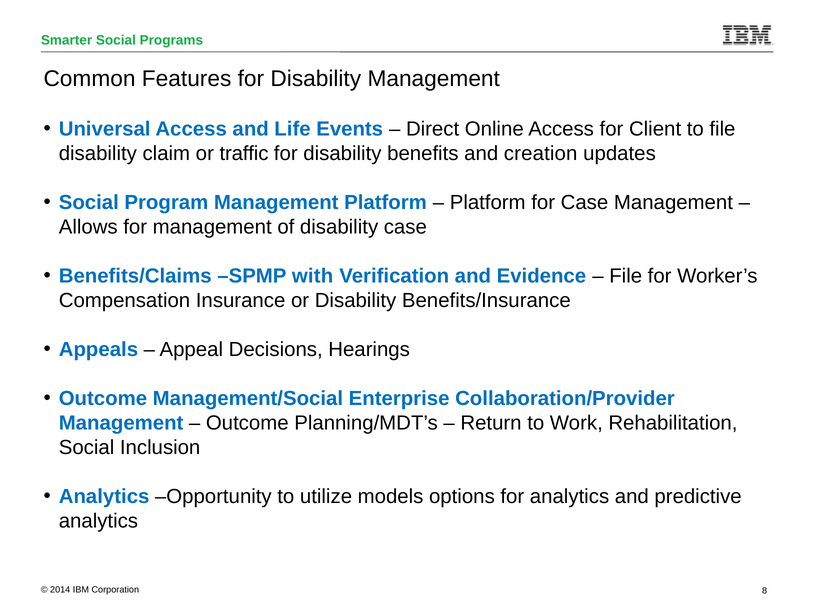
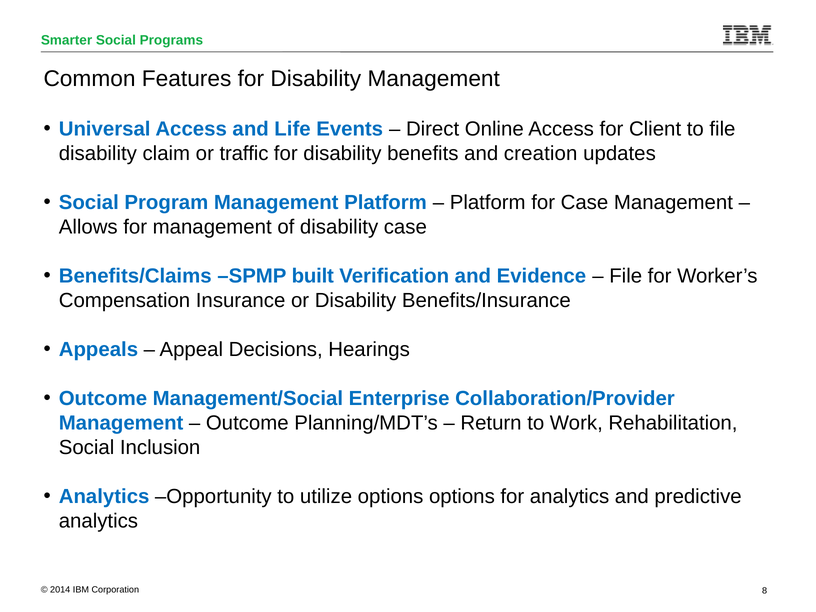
with: with -> built
utilize models: models -> options
